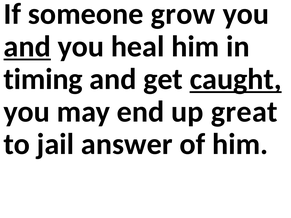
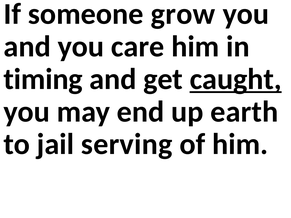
and at (27, 47) underline: present -> none
heal: heal -> care
great: great -> earth
answer: answer -> serving
